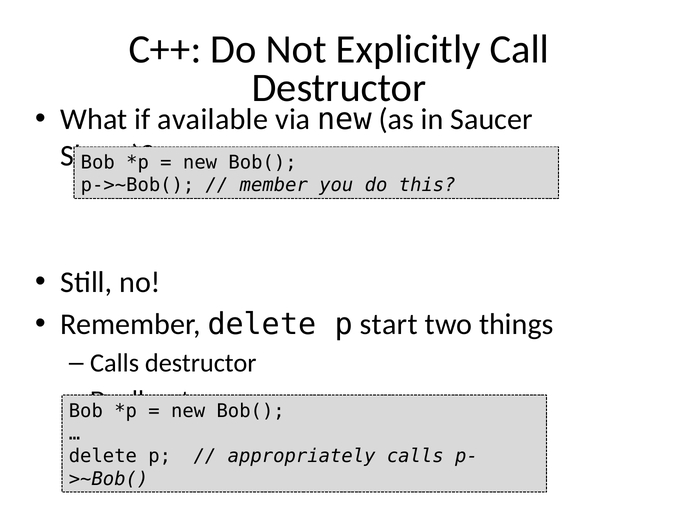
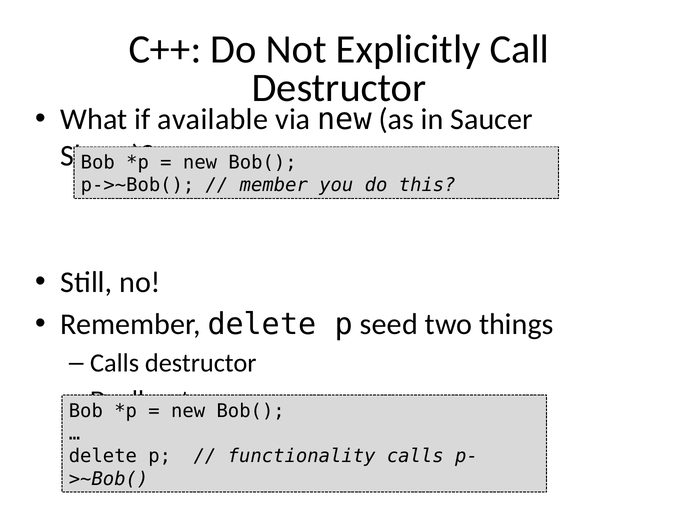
start: start -> seed
appropriately: appropriately -> functionality
